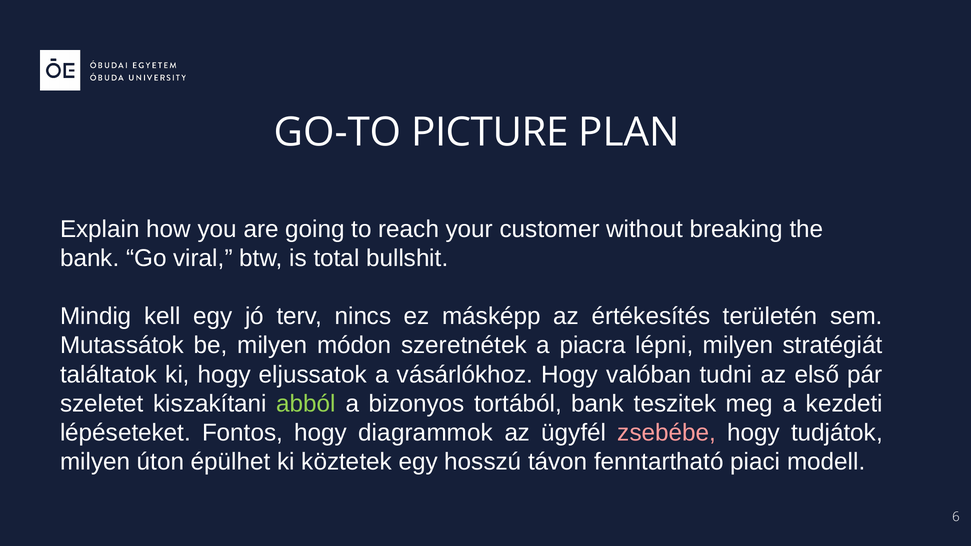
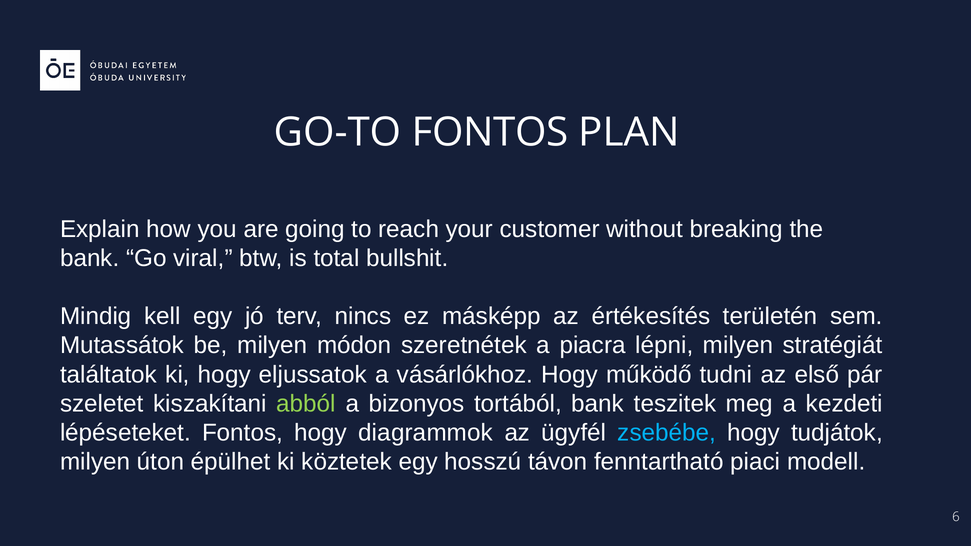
GO-TO PICTURE: PICTURE -> FONTOS
valóban: valóban -> működő
zsebébe colour: pink -> light blue
